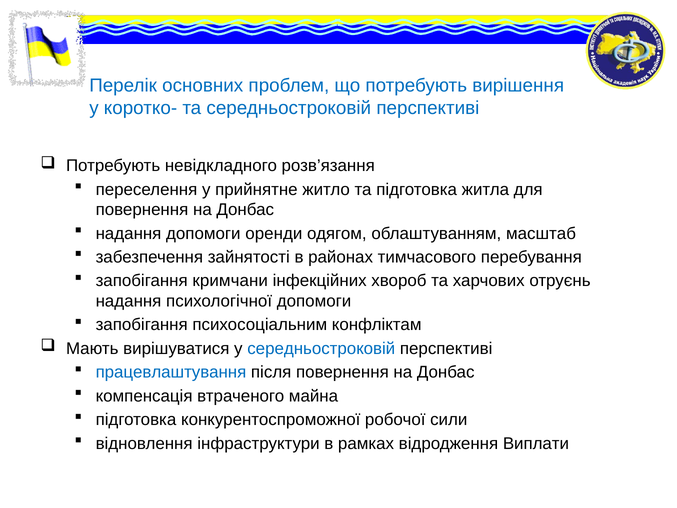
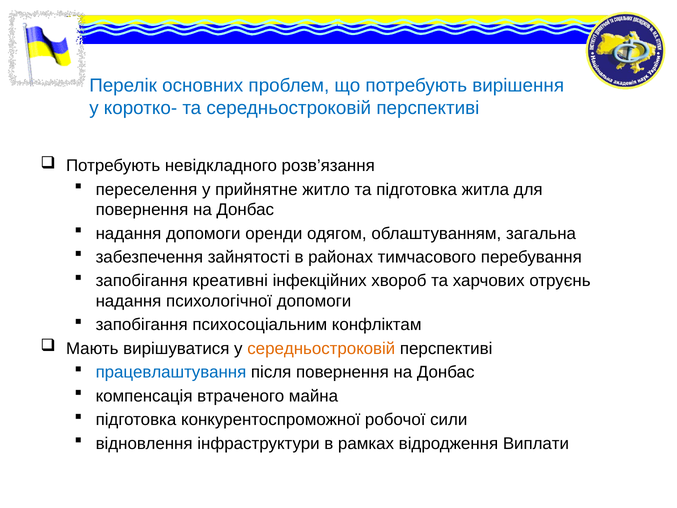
масштаб: масштаб -> загальна
кримчани: кримчани -> креативні
середньостроковій at (321, 348) colour: blue -> orange
